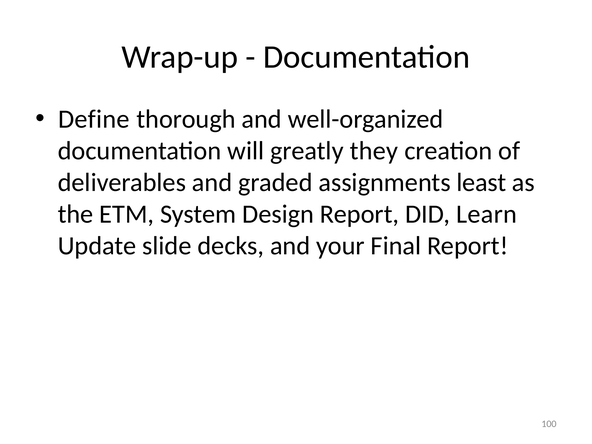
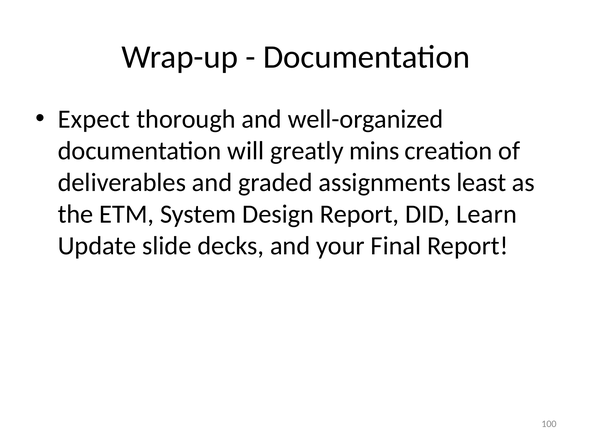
Define: Define -> Expect
they: they -> mins
